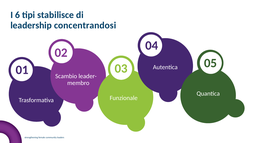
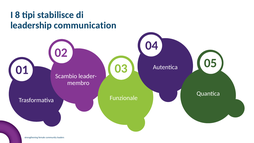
6: 6 -> 8
concentrandosi: concentrandosi -> communication
